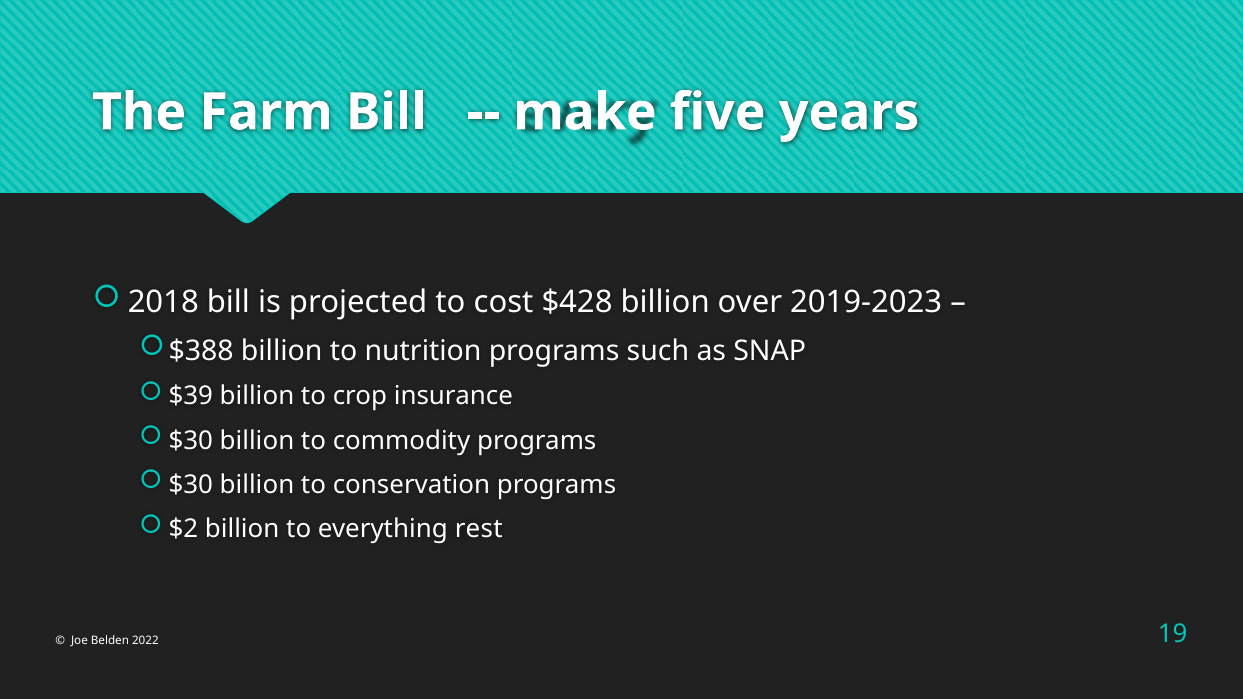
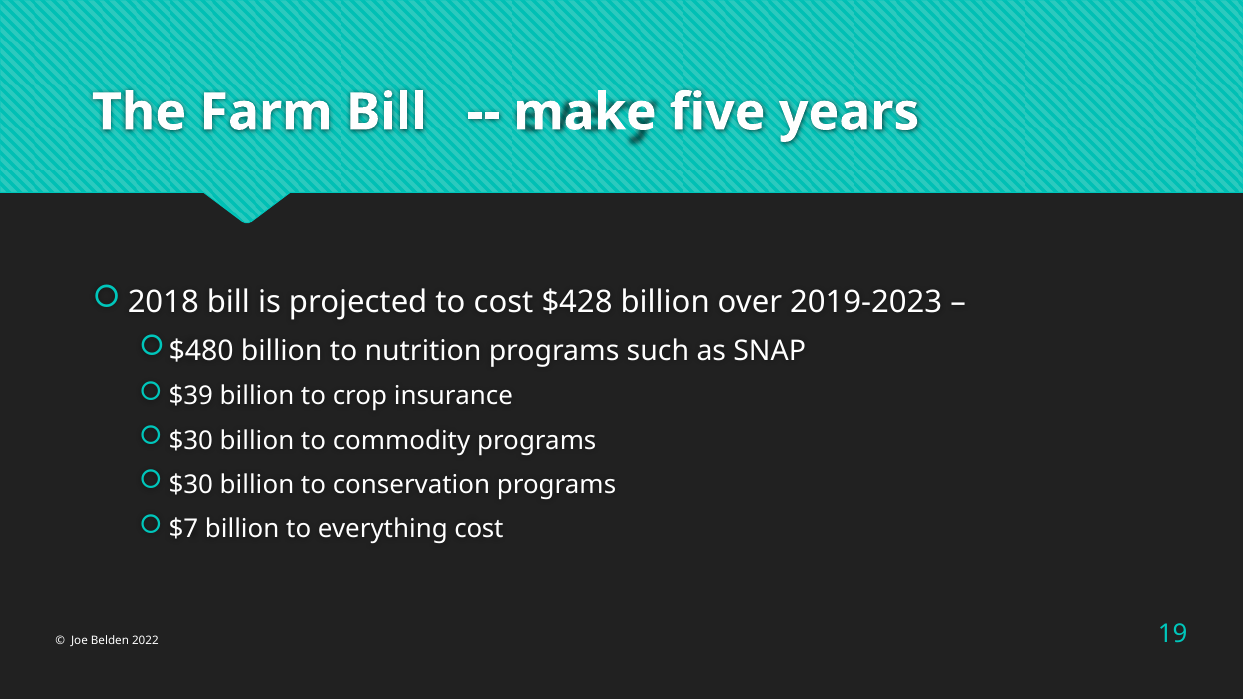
$388: $388 -> $480
$2: $2 -> $7
everything rest: rest -> cost
